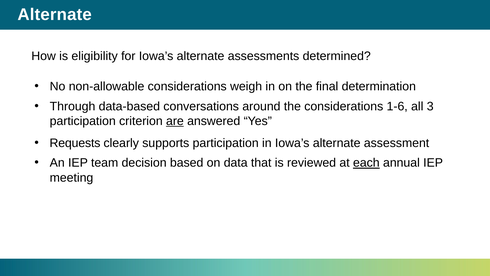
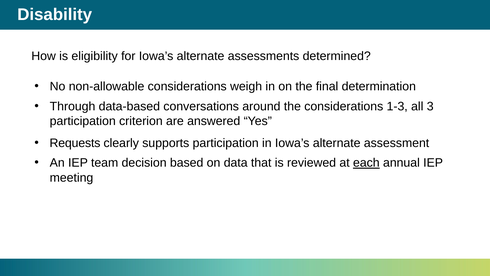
Alternate at (55, 15): Alternate -> Disability
1-6: 1-6 -> 1-3
are underline: present -> none
